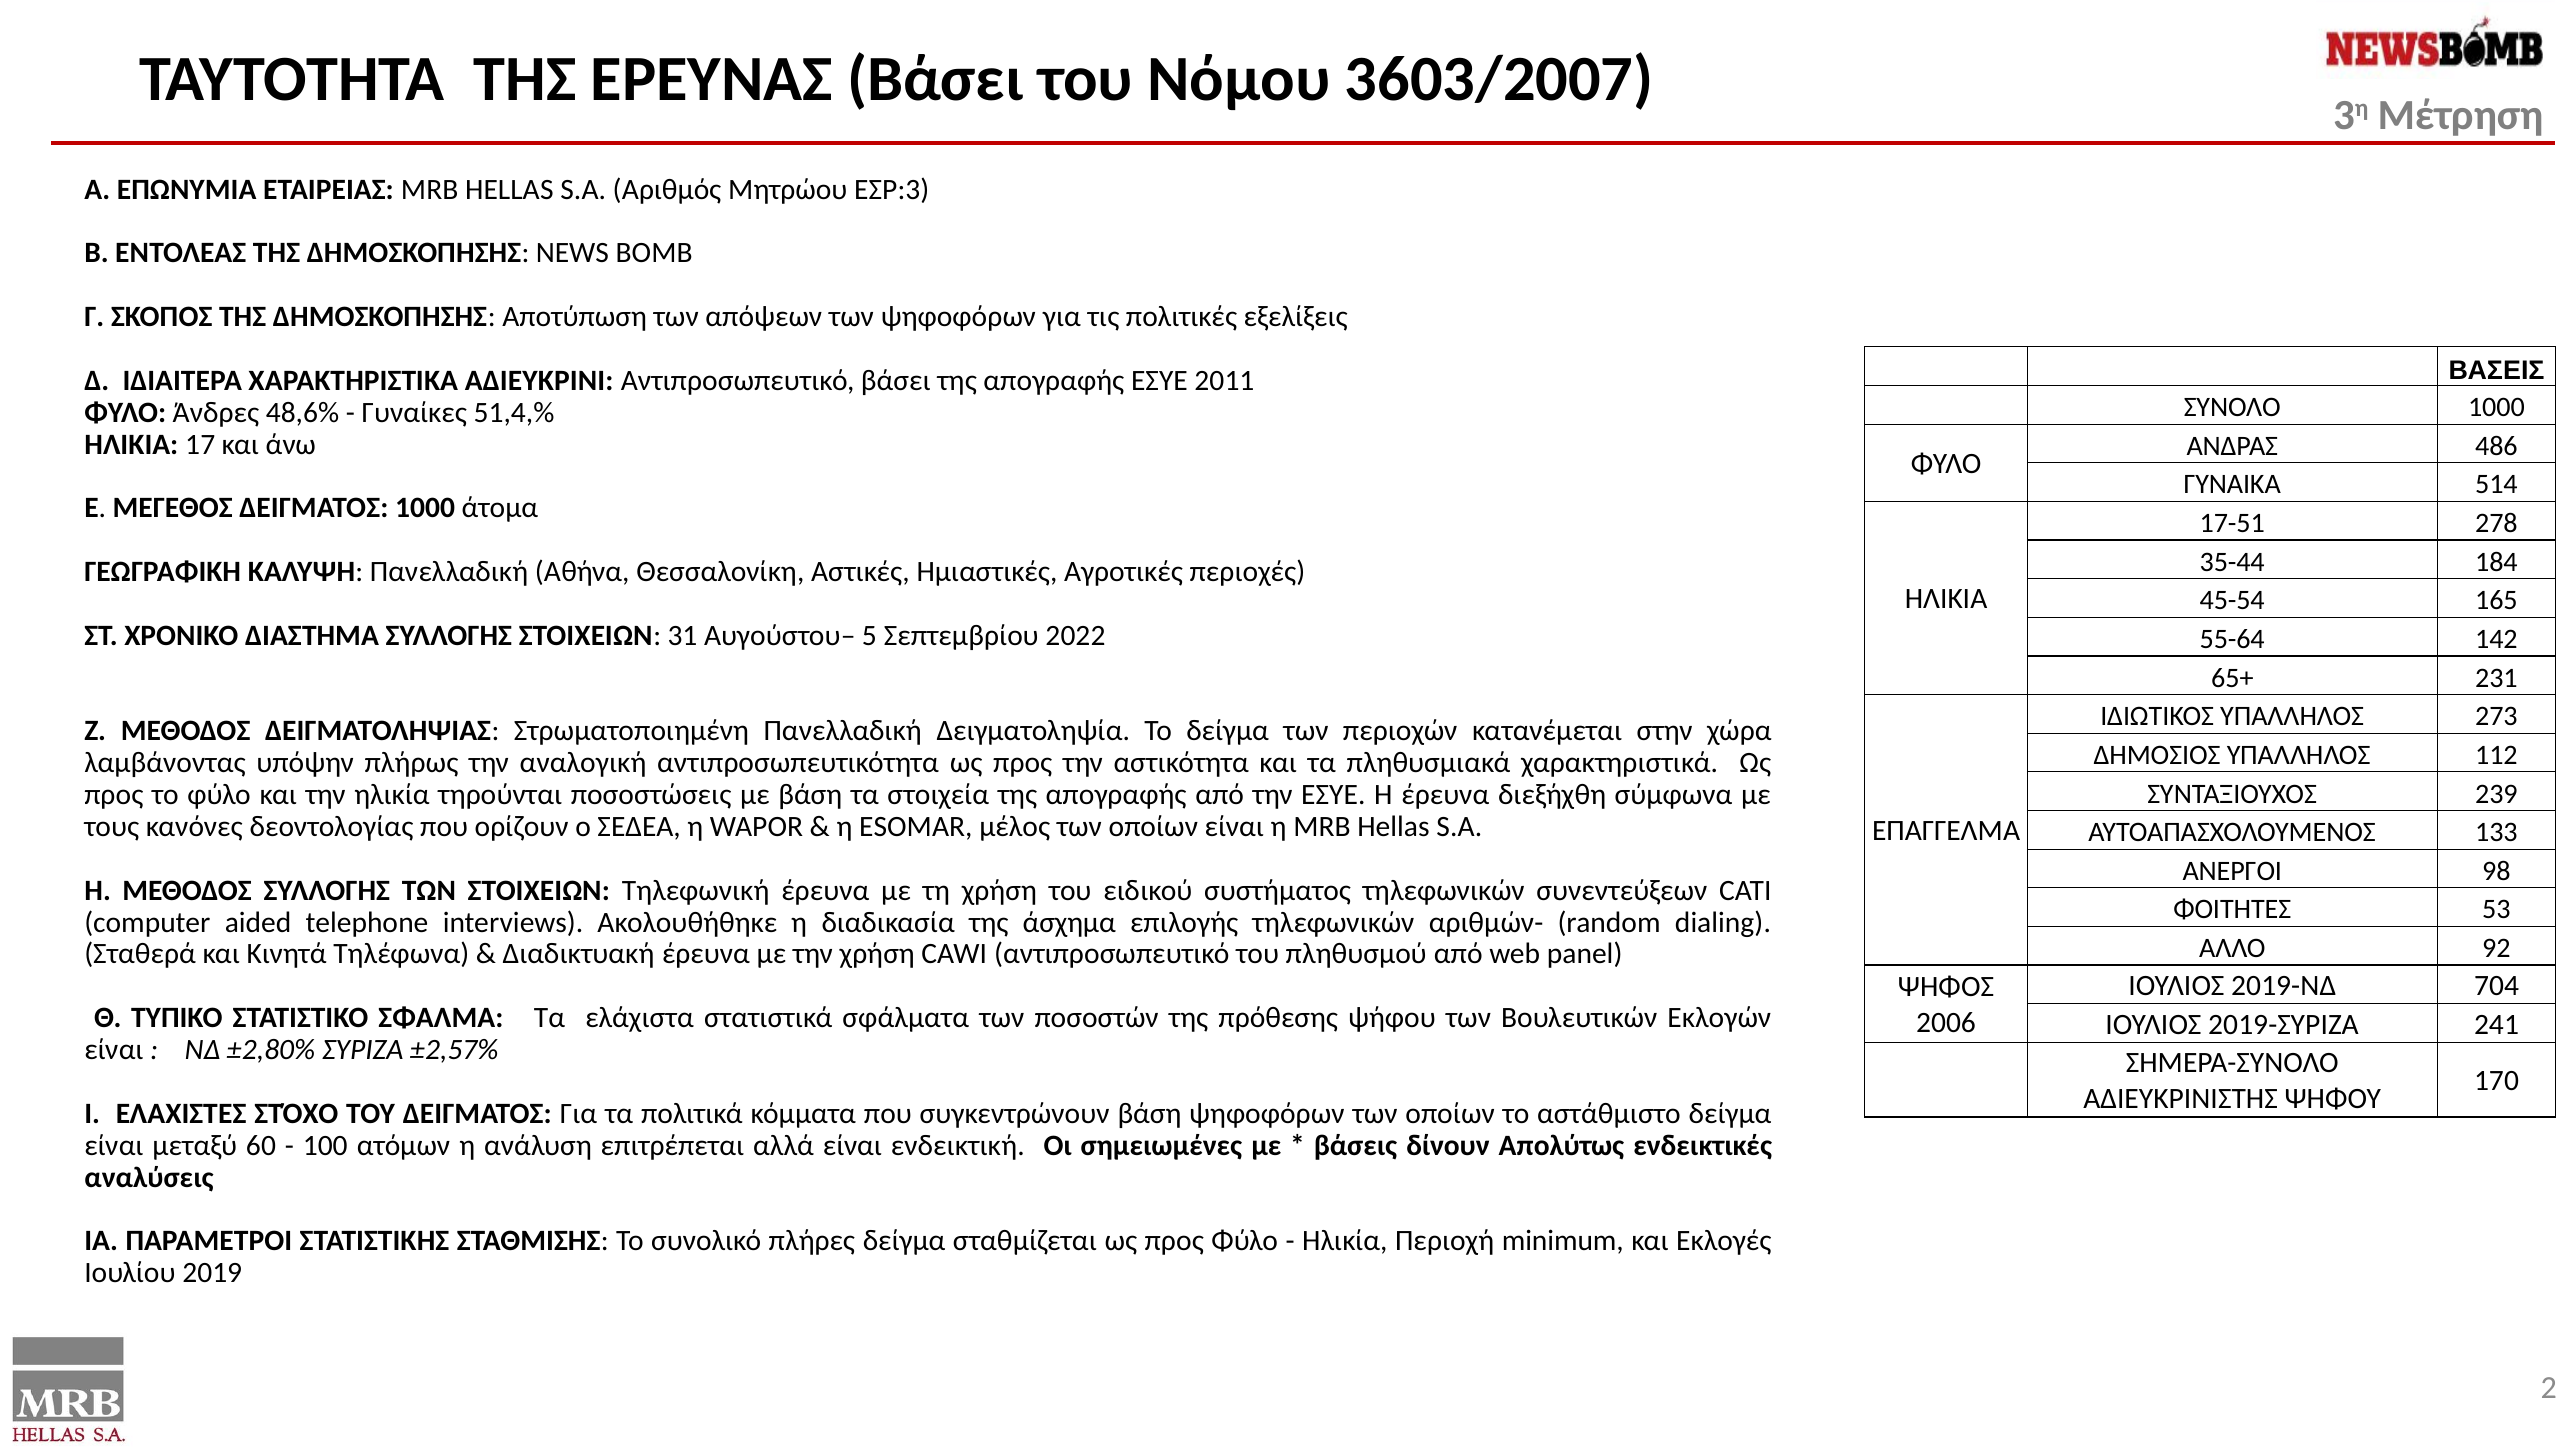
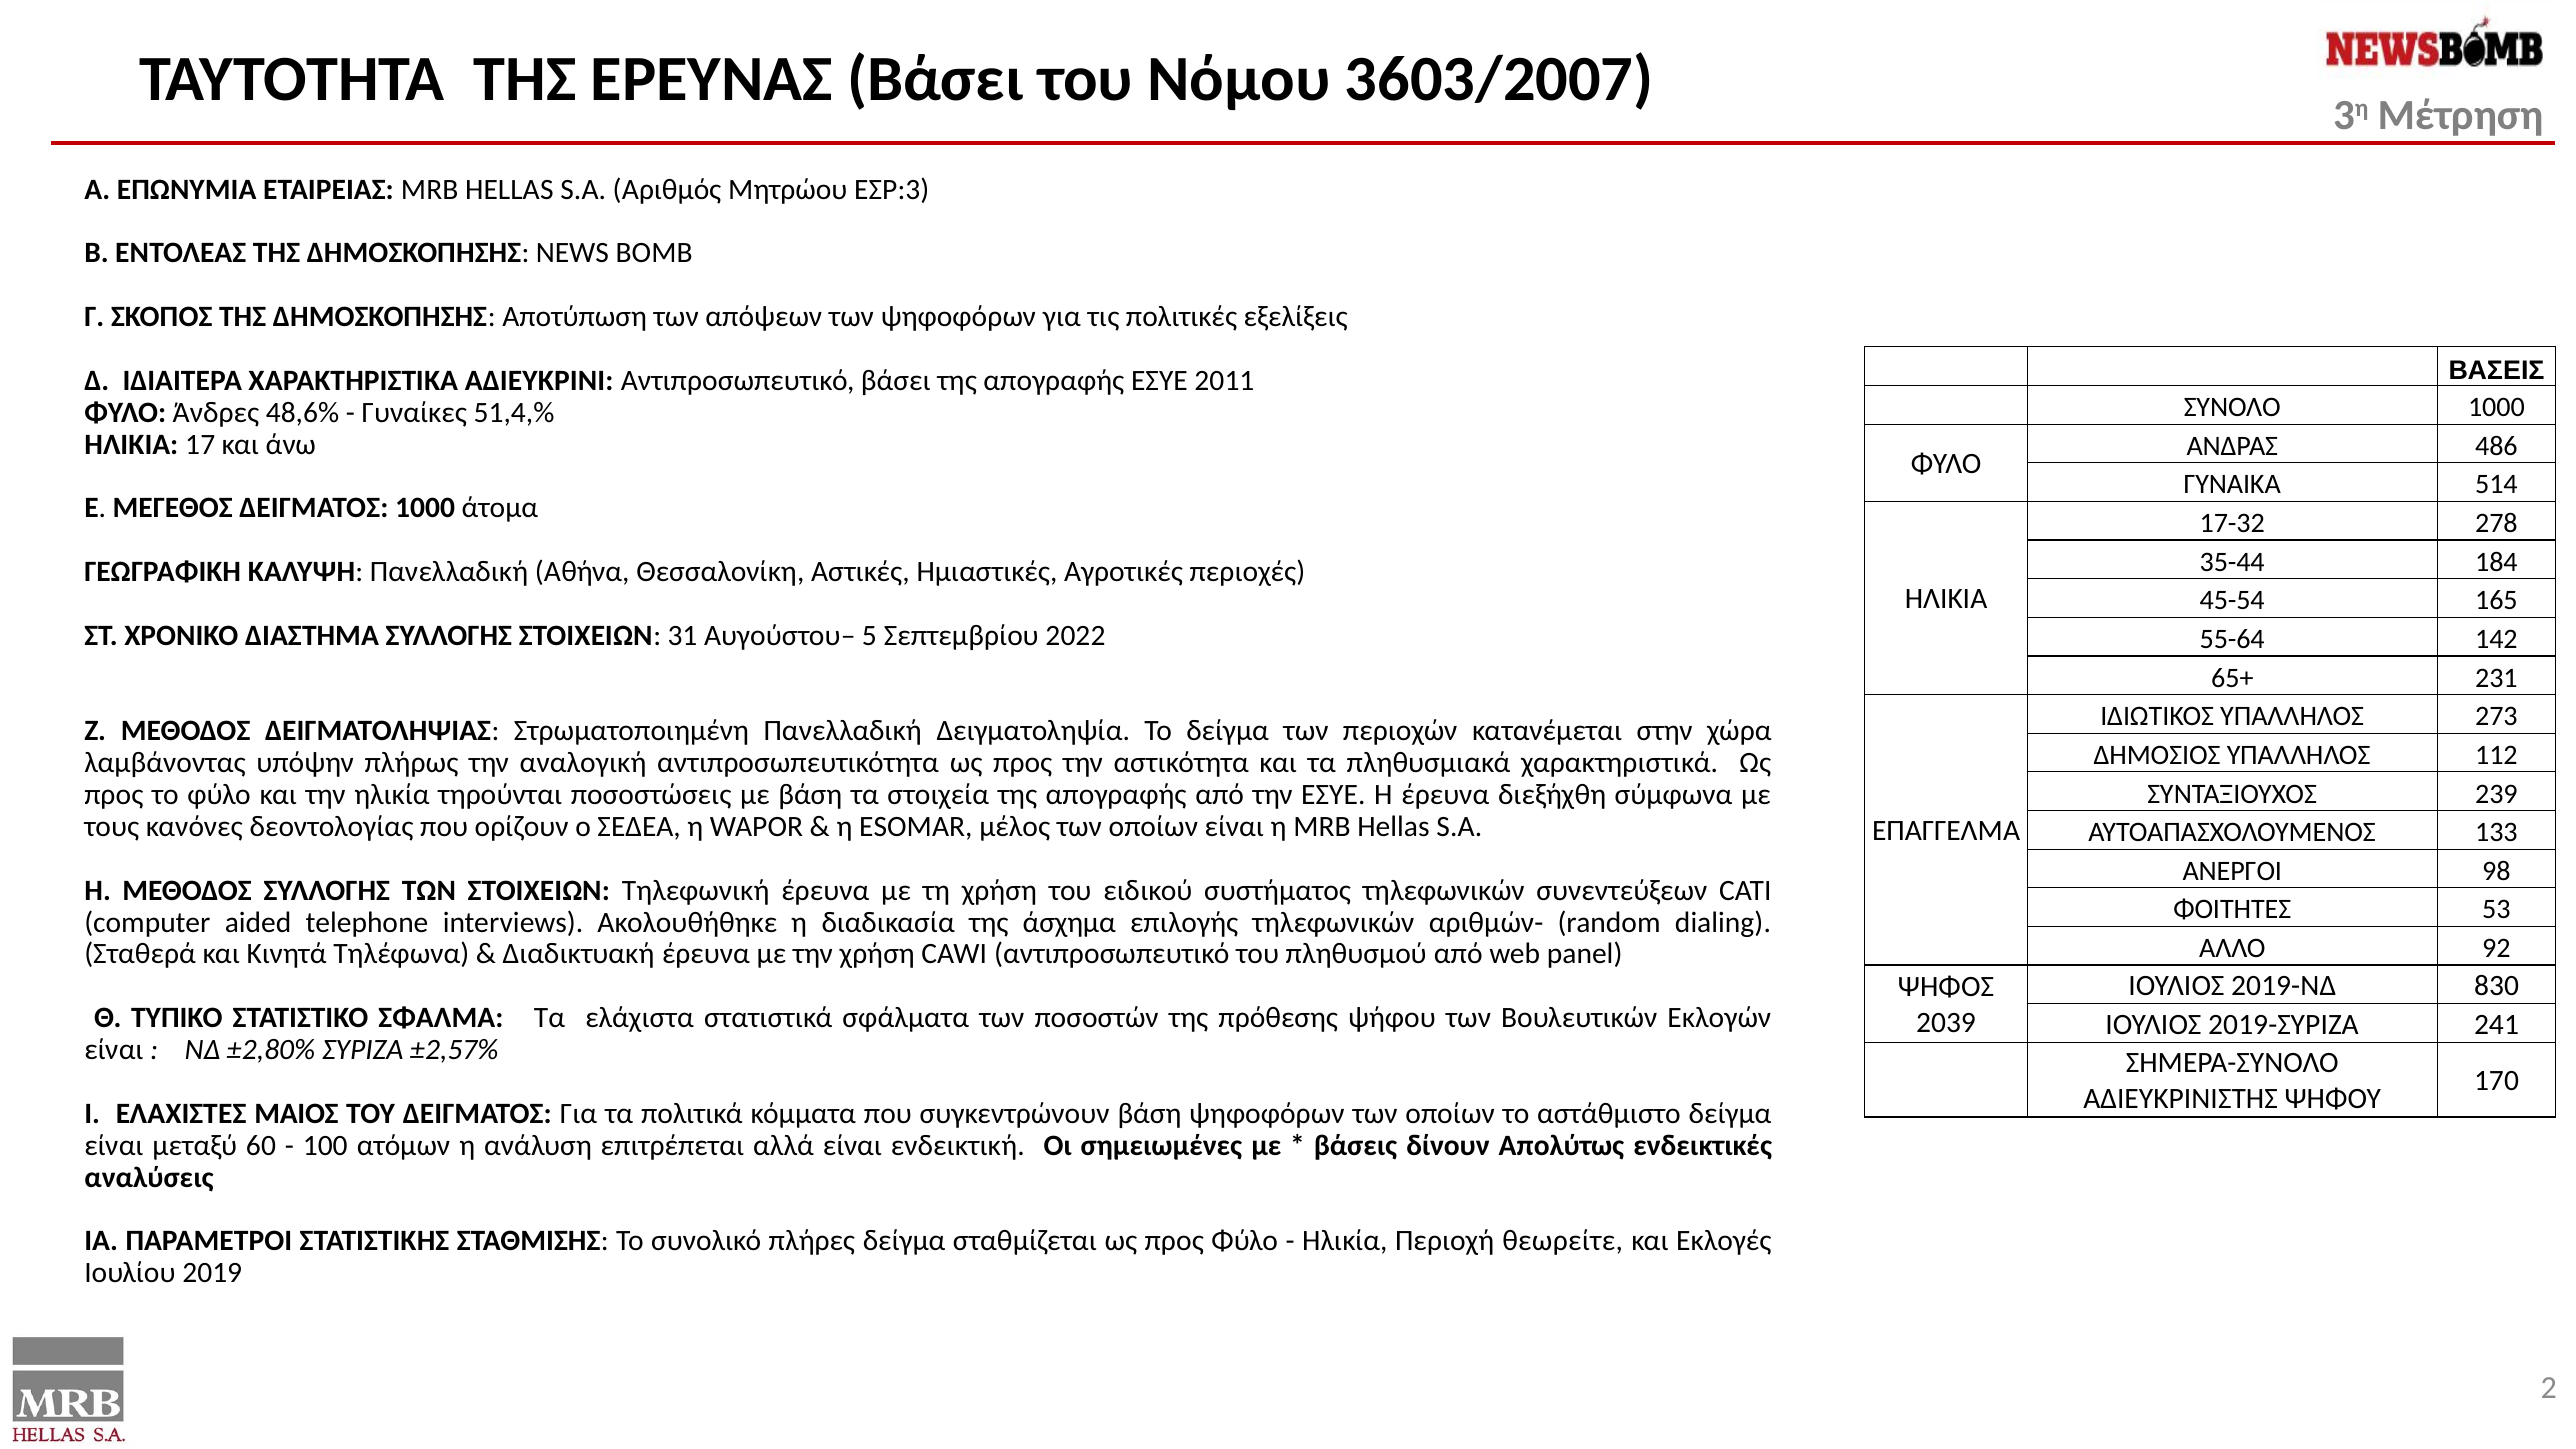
17-51: 17-51 -> 17-32
704: 704 -> 830
2006: 2006 -> 2039
ΣΤΌΧΟ: ΣΤΌΧΟ -> ΜΑΙΟΣ
minimum: minimum -> θεωρείτε
